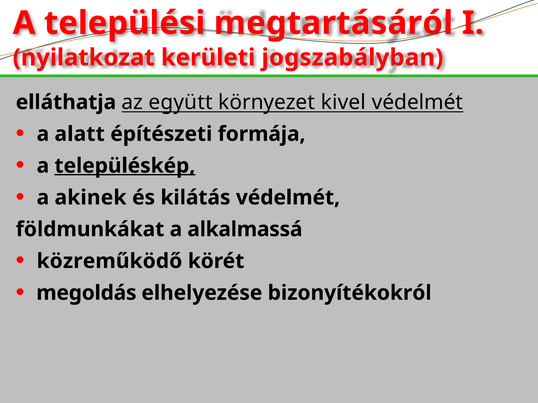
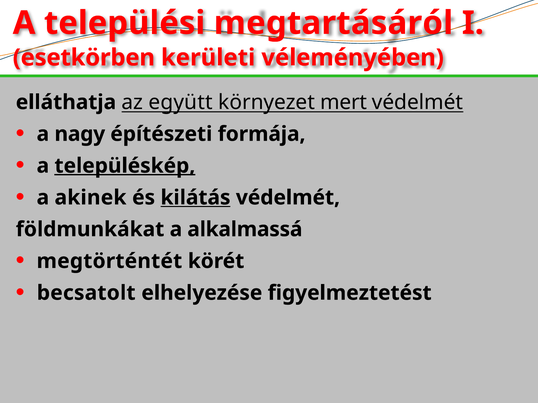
nyilatkozat: nyilatkozat -> esetkörben
jogszabályban: jogszabályban -> véleményében
kivel: kivel -> mert
alatt: alatt -> nagy
kilátás underline: none -> present
közreműködő: közreműködő -> megtörténtét
megoldás: megoldás -> becsatolt
bizonyítékokról: bizonyítékokról -> figyelmeztetést
